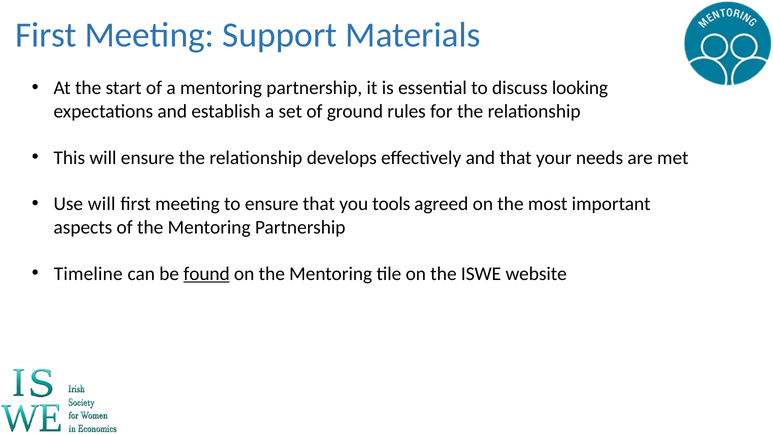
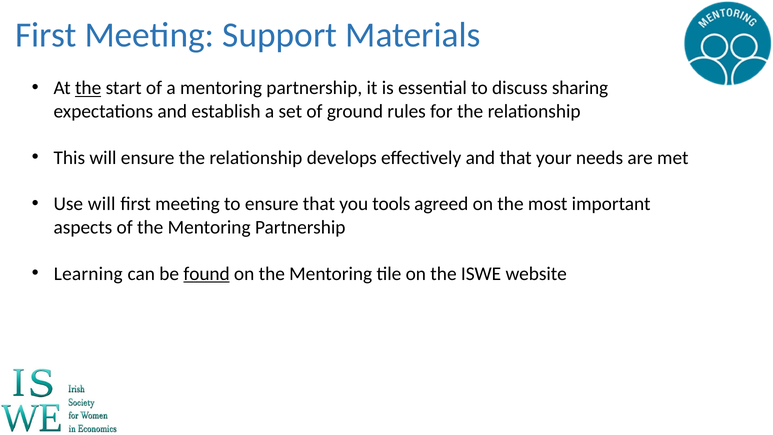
the at (88, 88) underline: none -> present
looking: looking -> sharing
Timeline: Timeline -> Learning
